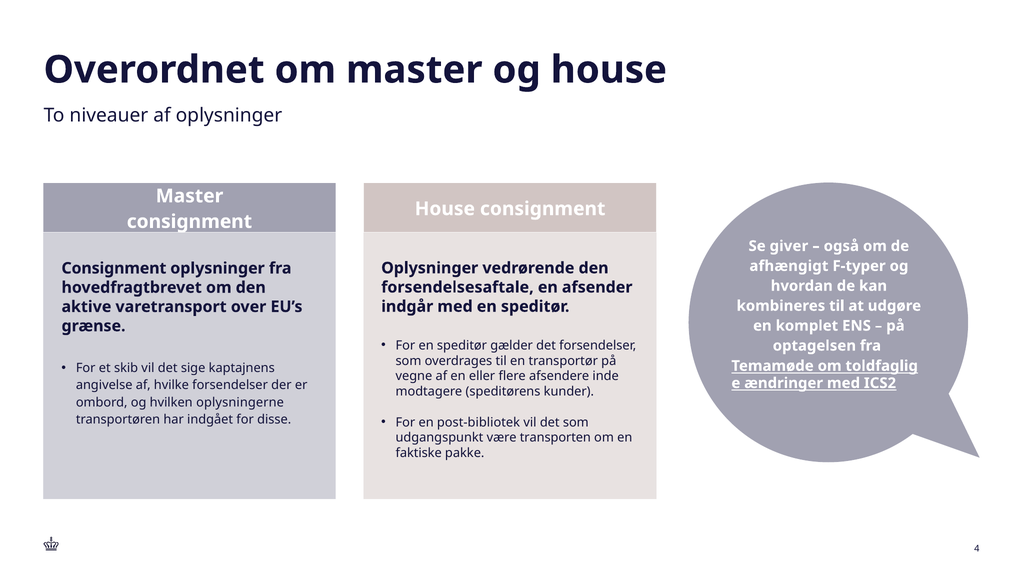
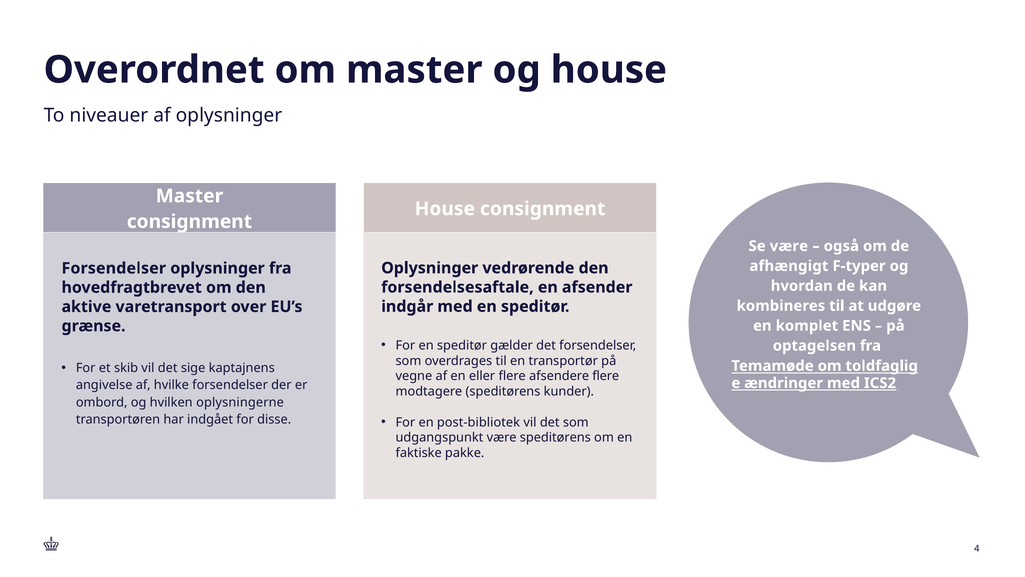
Se giver: giver -> være
Consignment at (114, 268): Consignment -> Forsendelser
afsendere inde: inde -> flere
være transporten: transporten -> speditørens
